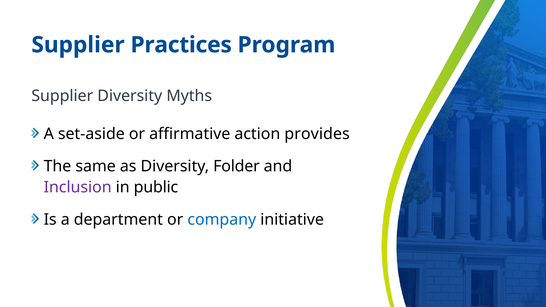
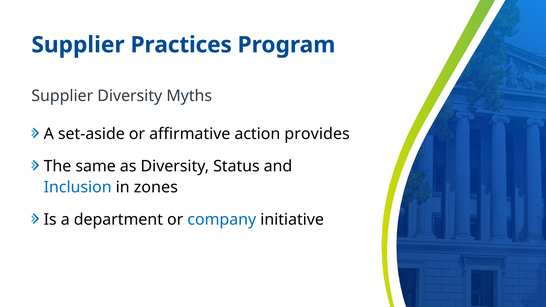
Folder: Folder -> Status
Inclusion colour: purple -> blue
public: public -> zones
